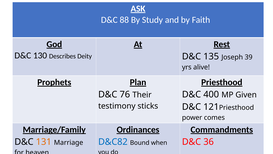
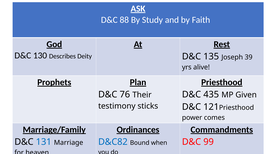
400: 400 -> 435
131 colour: orange -> blue
36: 36 -> 99
